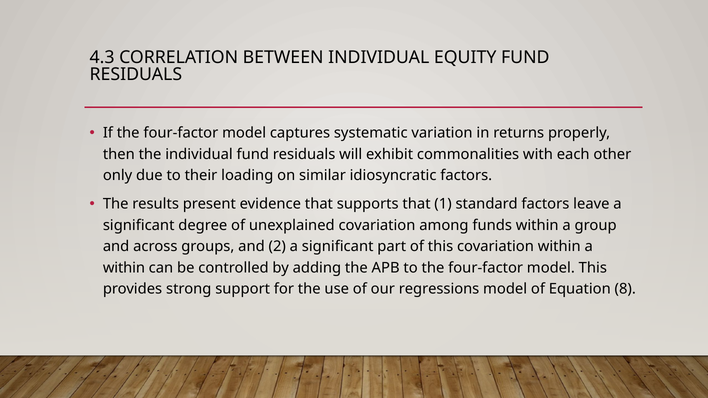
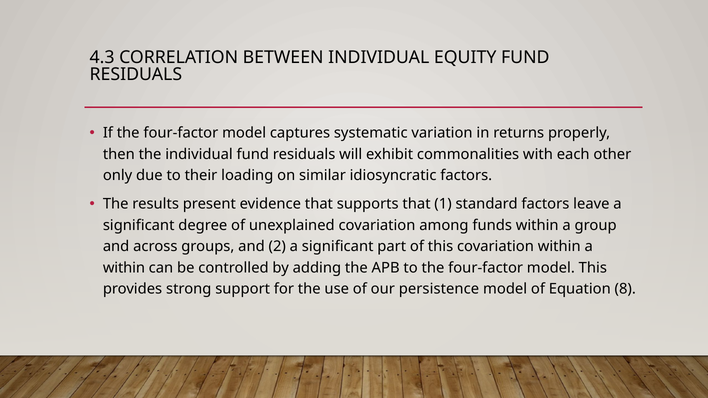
regressions: regressions -> persistence
